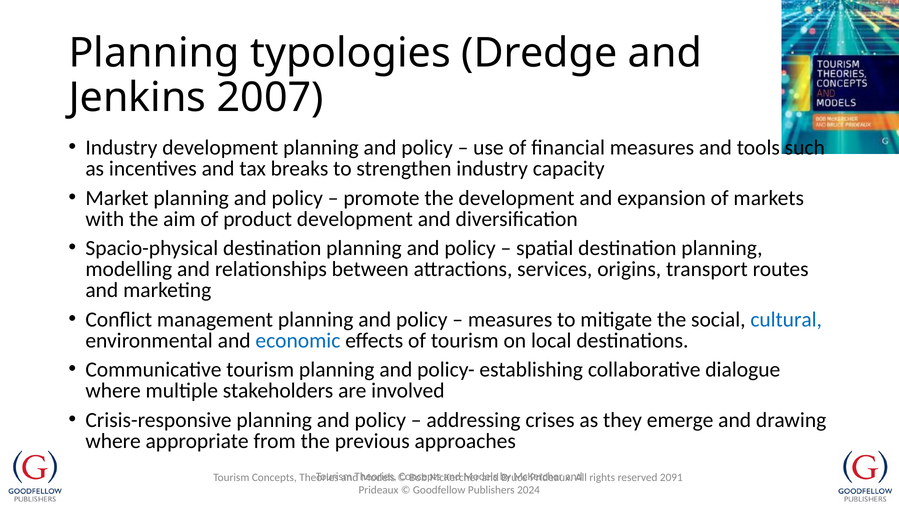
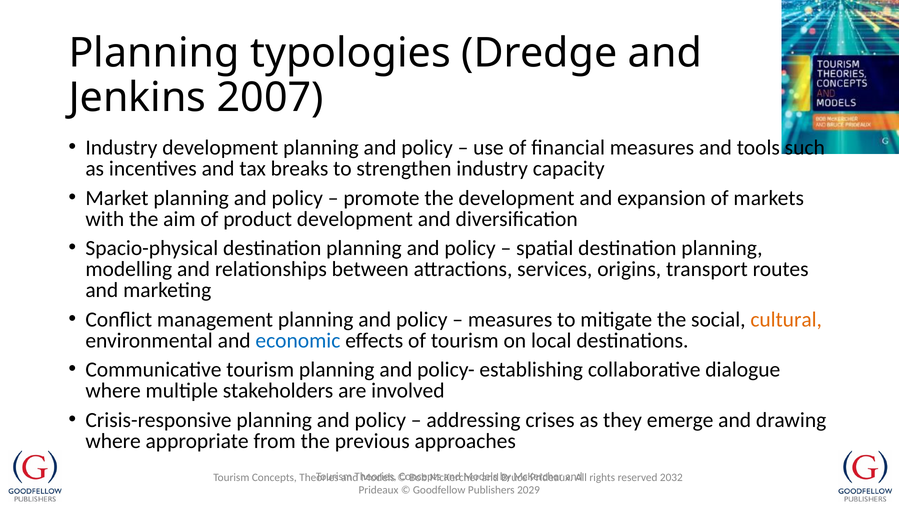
cultural colour: blue -> orange
2091: 2091 -> 2032
2024: 2024 -> 2029
